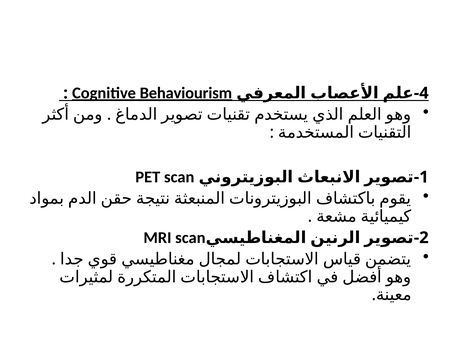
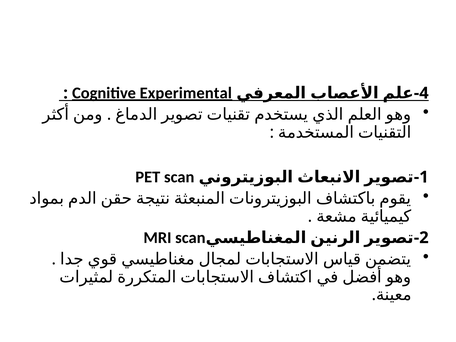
Behaviourism: Behaviourism -> Experimental
